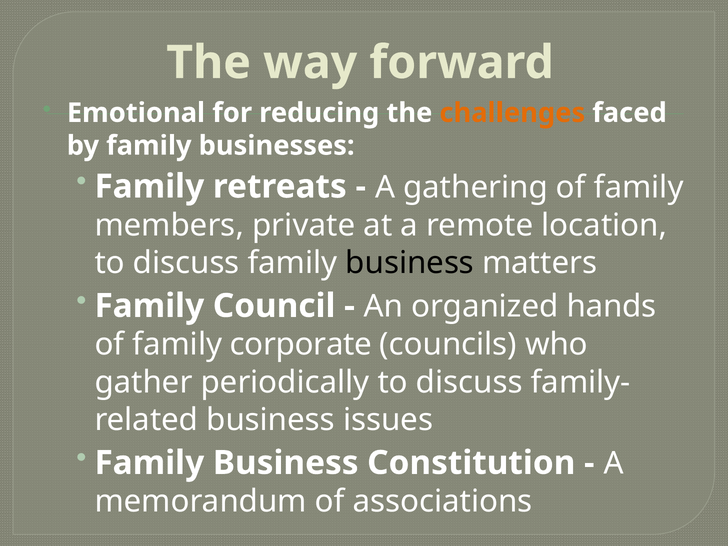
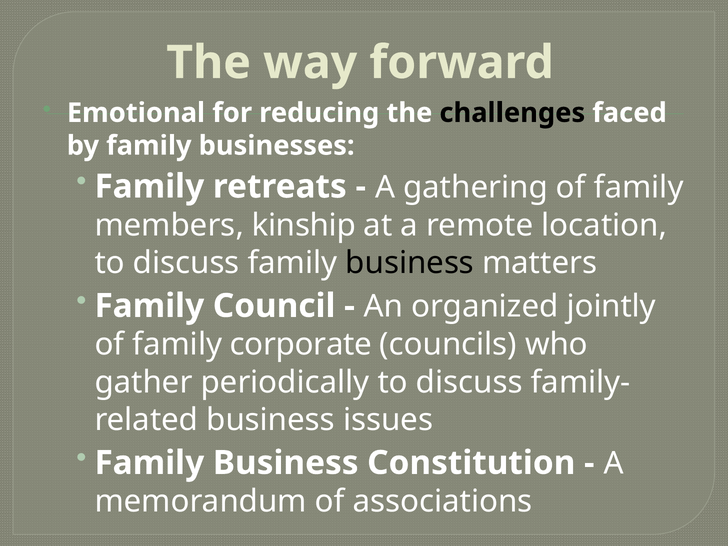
challenges colour: orange -> black
private: private -> kinship
hands: hands -> jointly
